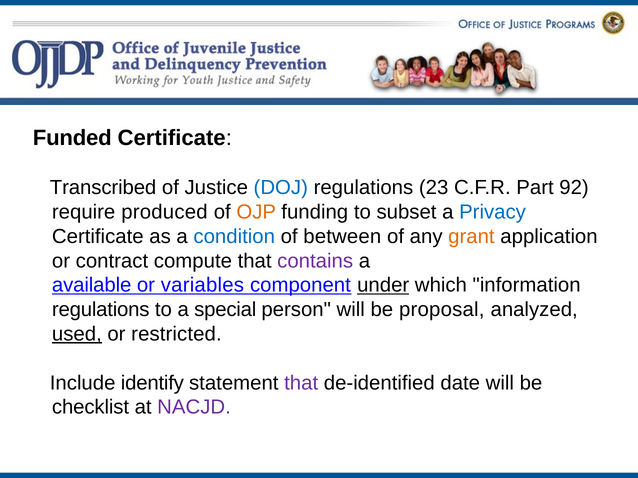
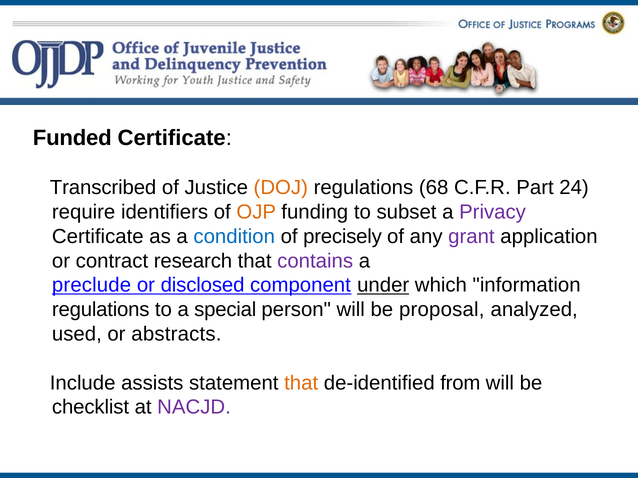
DOJ colour: blue -> orange
23: 23 -> 68
92: 92 -> 24
produced: produced -> identifiers
Privacy colour: blue -> purple
between: between -> precisely
grant colour: orange -> purple
compute: compute -> research
available: available -> preclude
variables: variables -> disclosed
used underline: present -> none
restricted: restricted -> abstracts
identify: identify -> assists
that at (301, 383) colour: purple -> orange
date: date -> from
